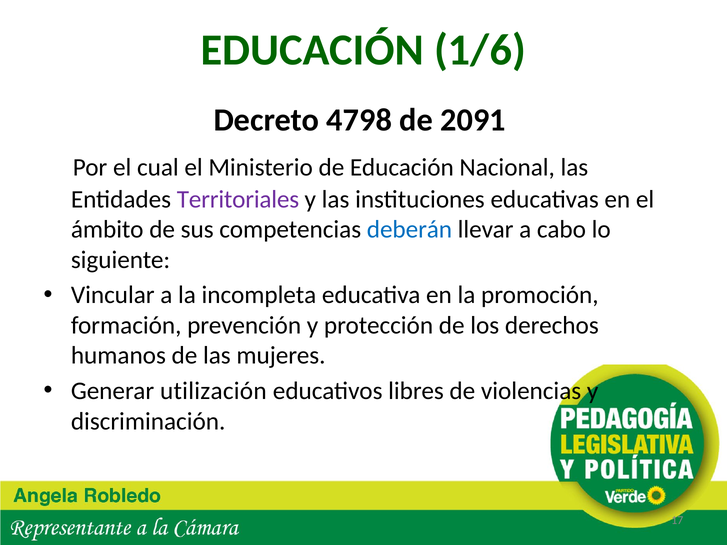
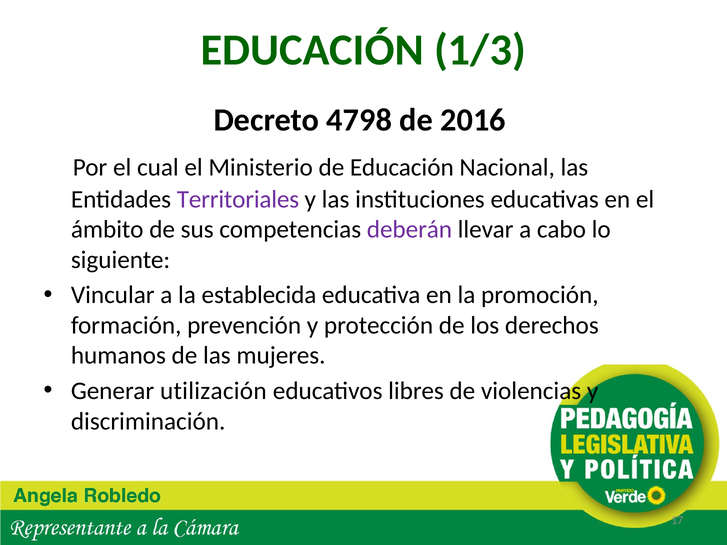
1/6: 1/6 -> 1/3
2091: 2091 -> 2016
deberán colour: blue -> purple
incompleta: incompleta -> establecida
